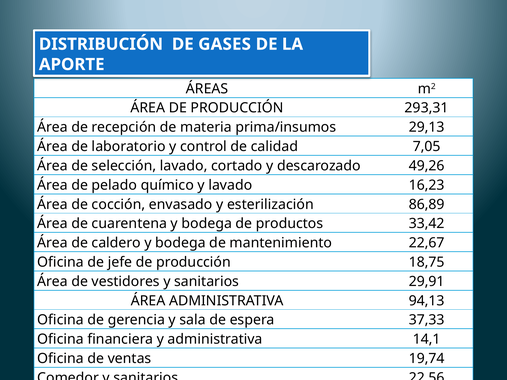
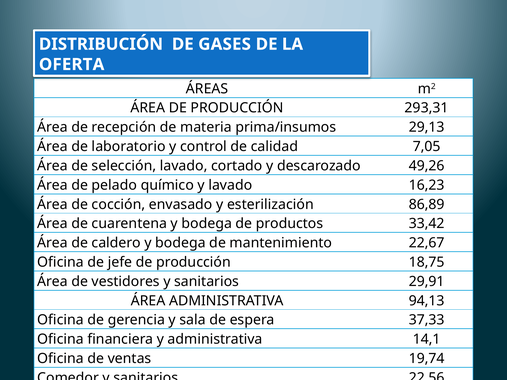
APORTE: APORTE -> OFERTA
